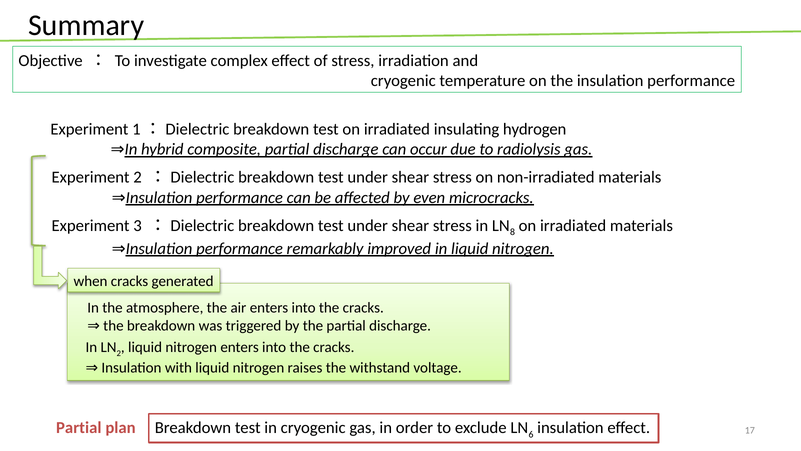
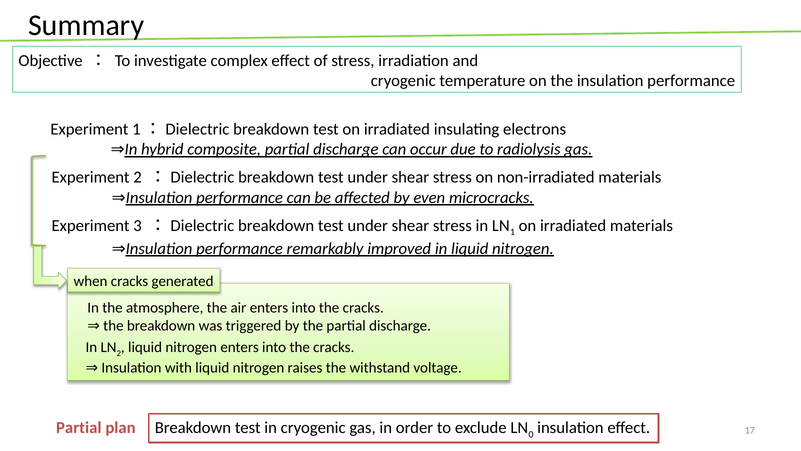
hydrogen: hydrogen -> electrons
8: 8 -> 1
6: 6 -> 0
